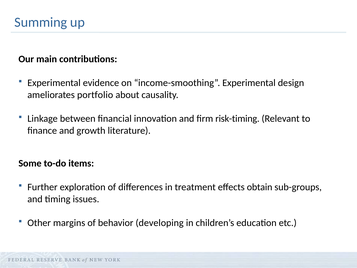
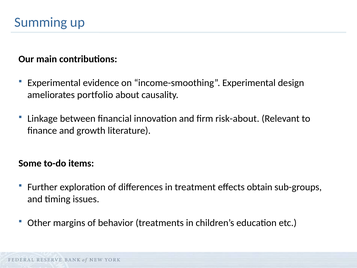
risk-timing: risk-timing -> risk-about
developing: developing -> treatments
